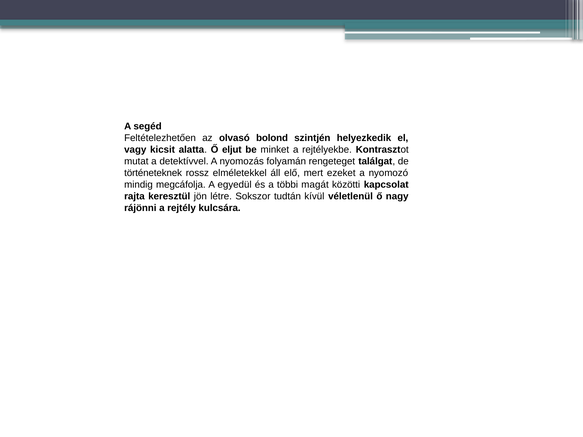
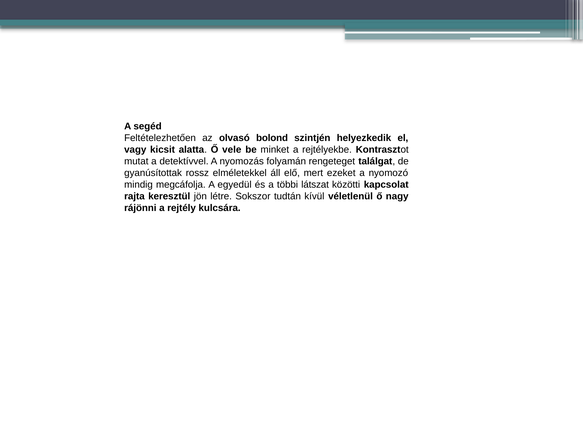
eljut: eljut -> vele
történeteknek: történeteknek -> gyanúsítottak
magát: magát -> látszat
